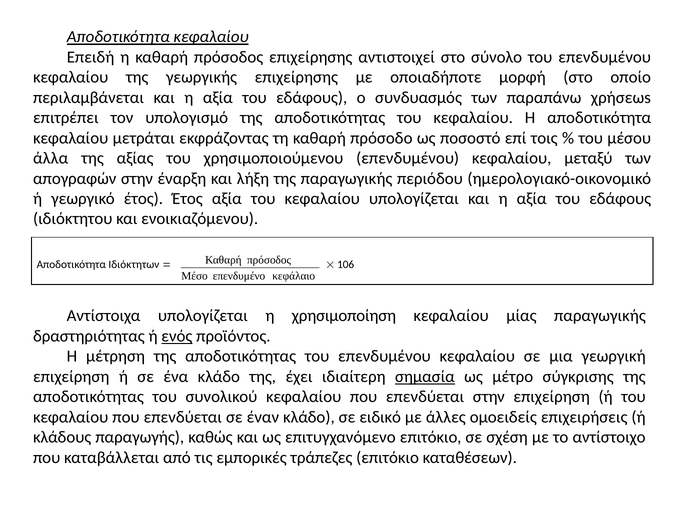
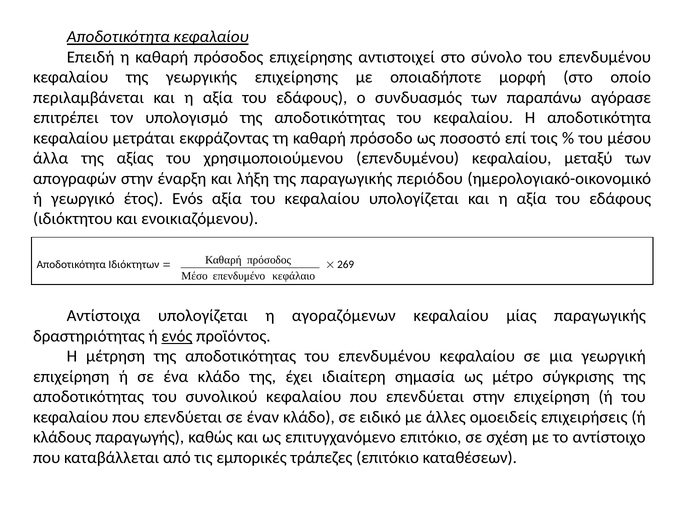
χρήσεωs: χρήσεωs -> αγόρασε
έτος Έτος: Έτος -> Ενόs
106: 106 -> 269
χρησιμοποίηση: χρησιμοποίηση -> αγοραζόμενων
σημασία underline: present -> none
